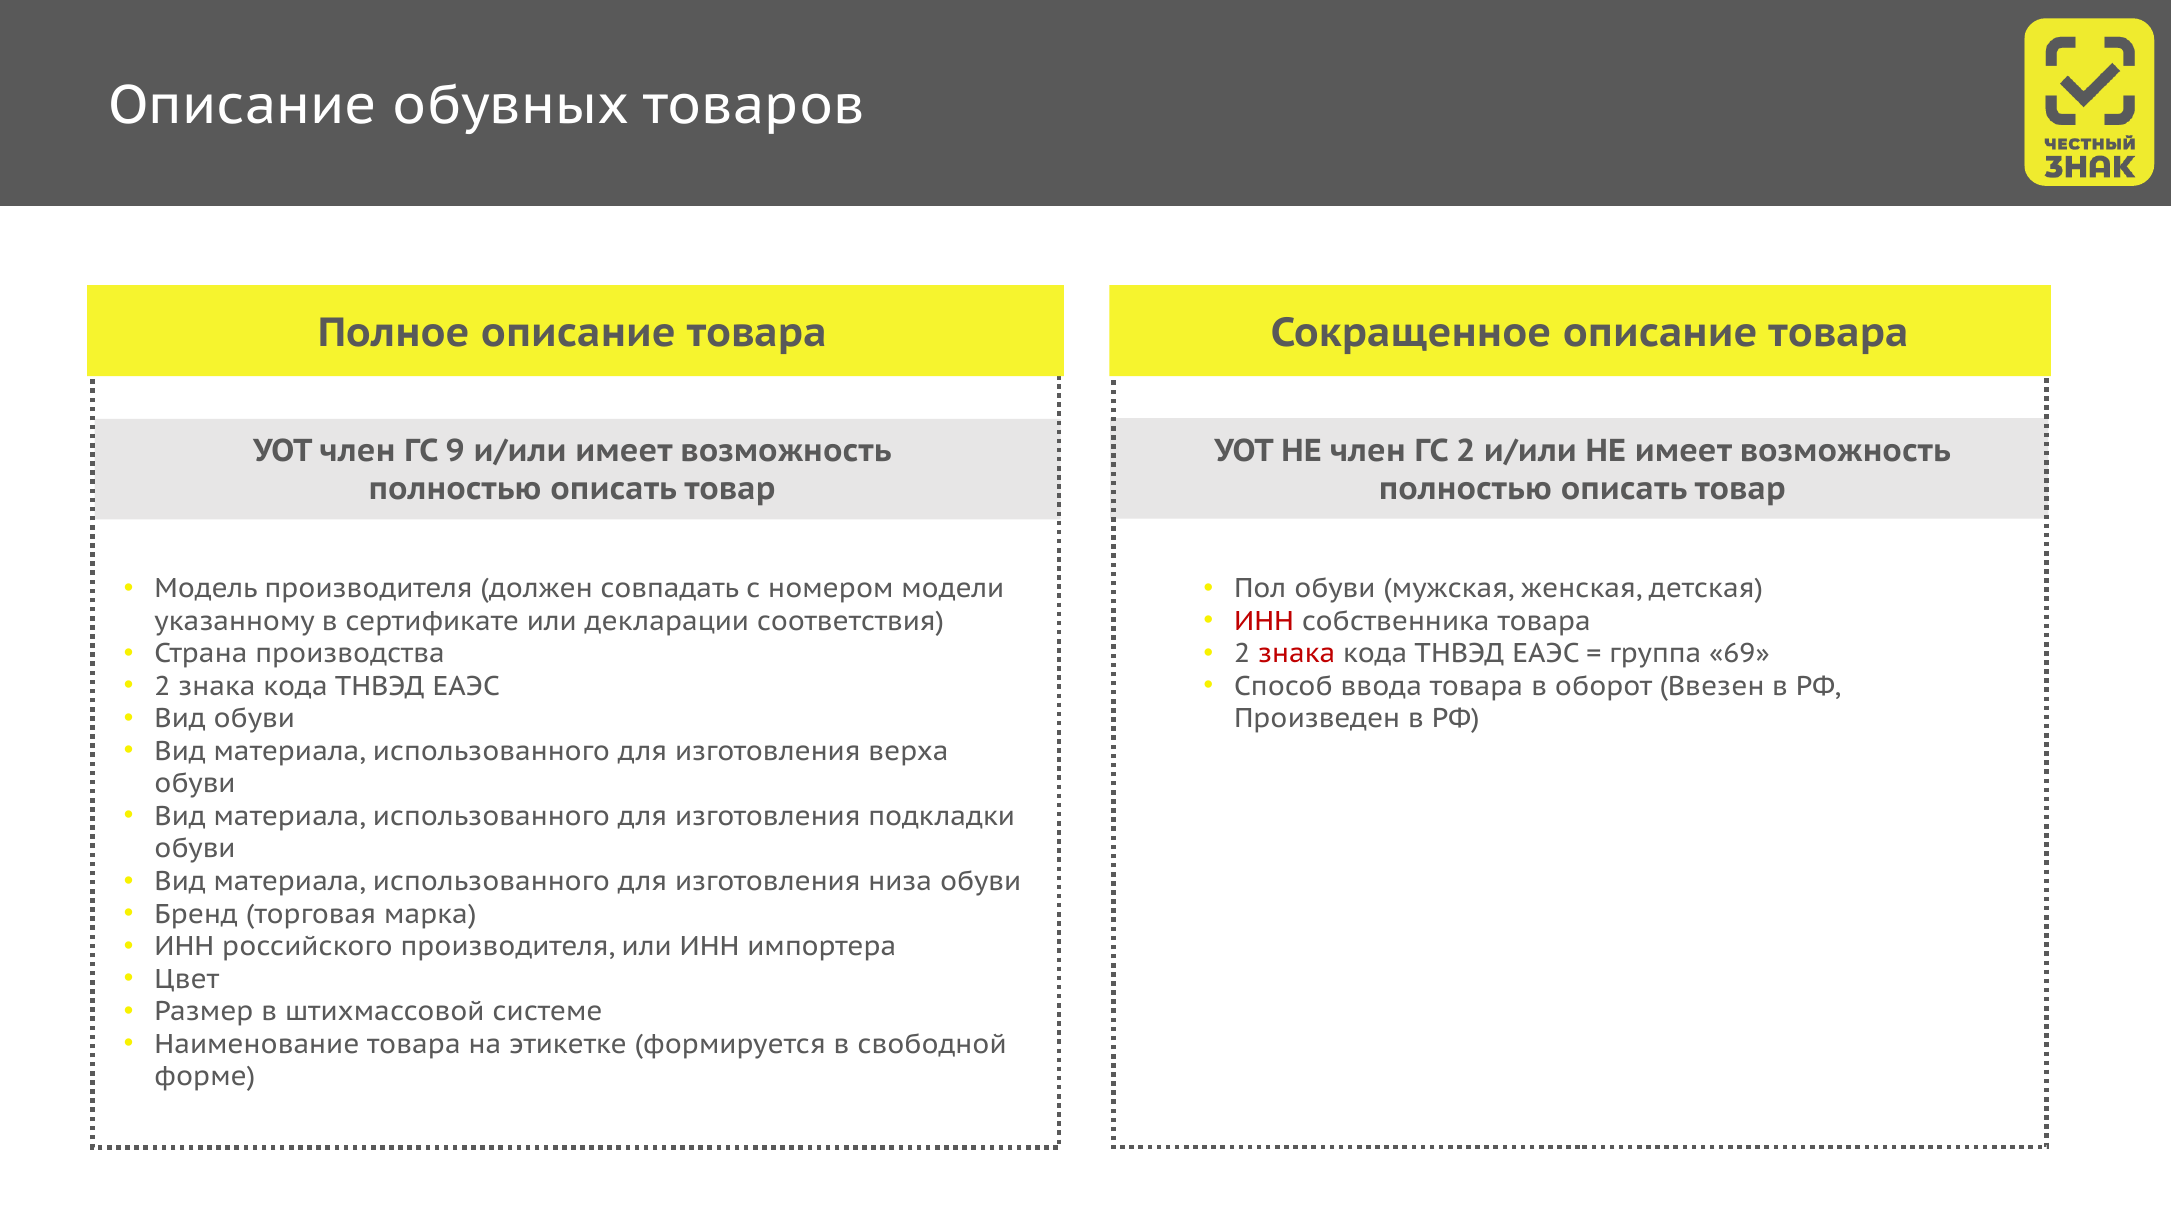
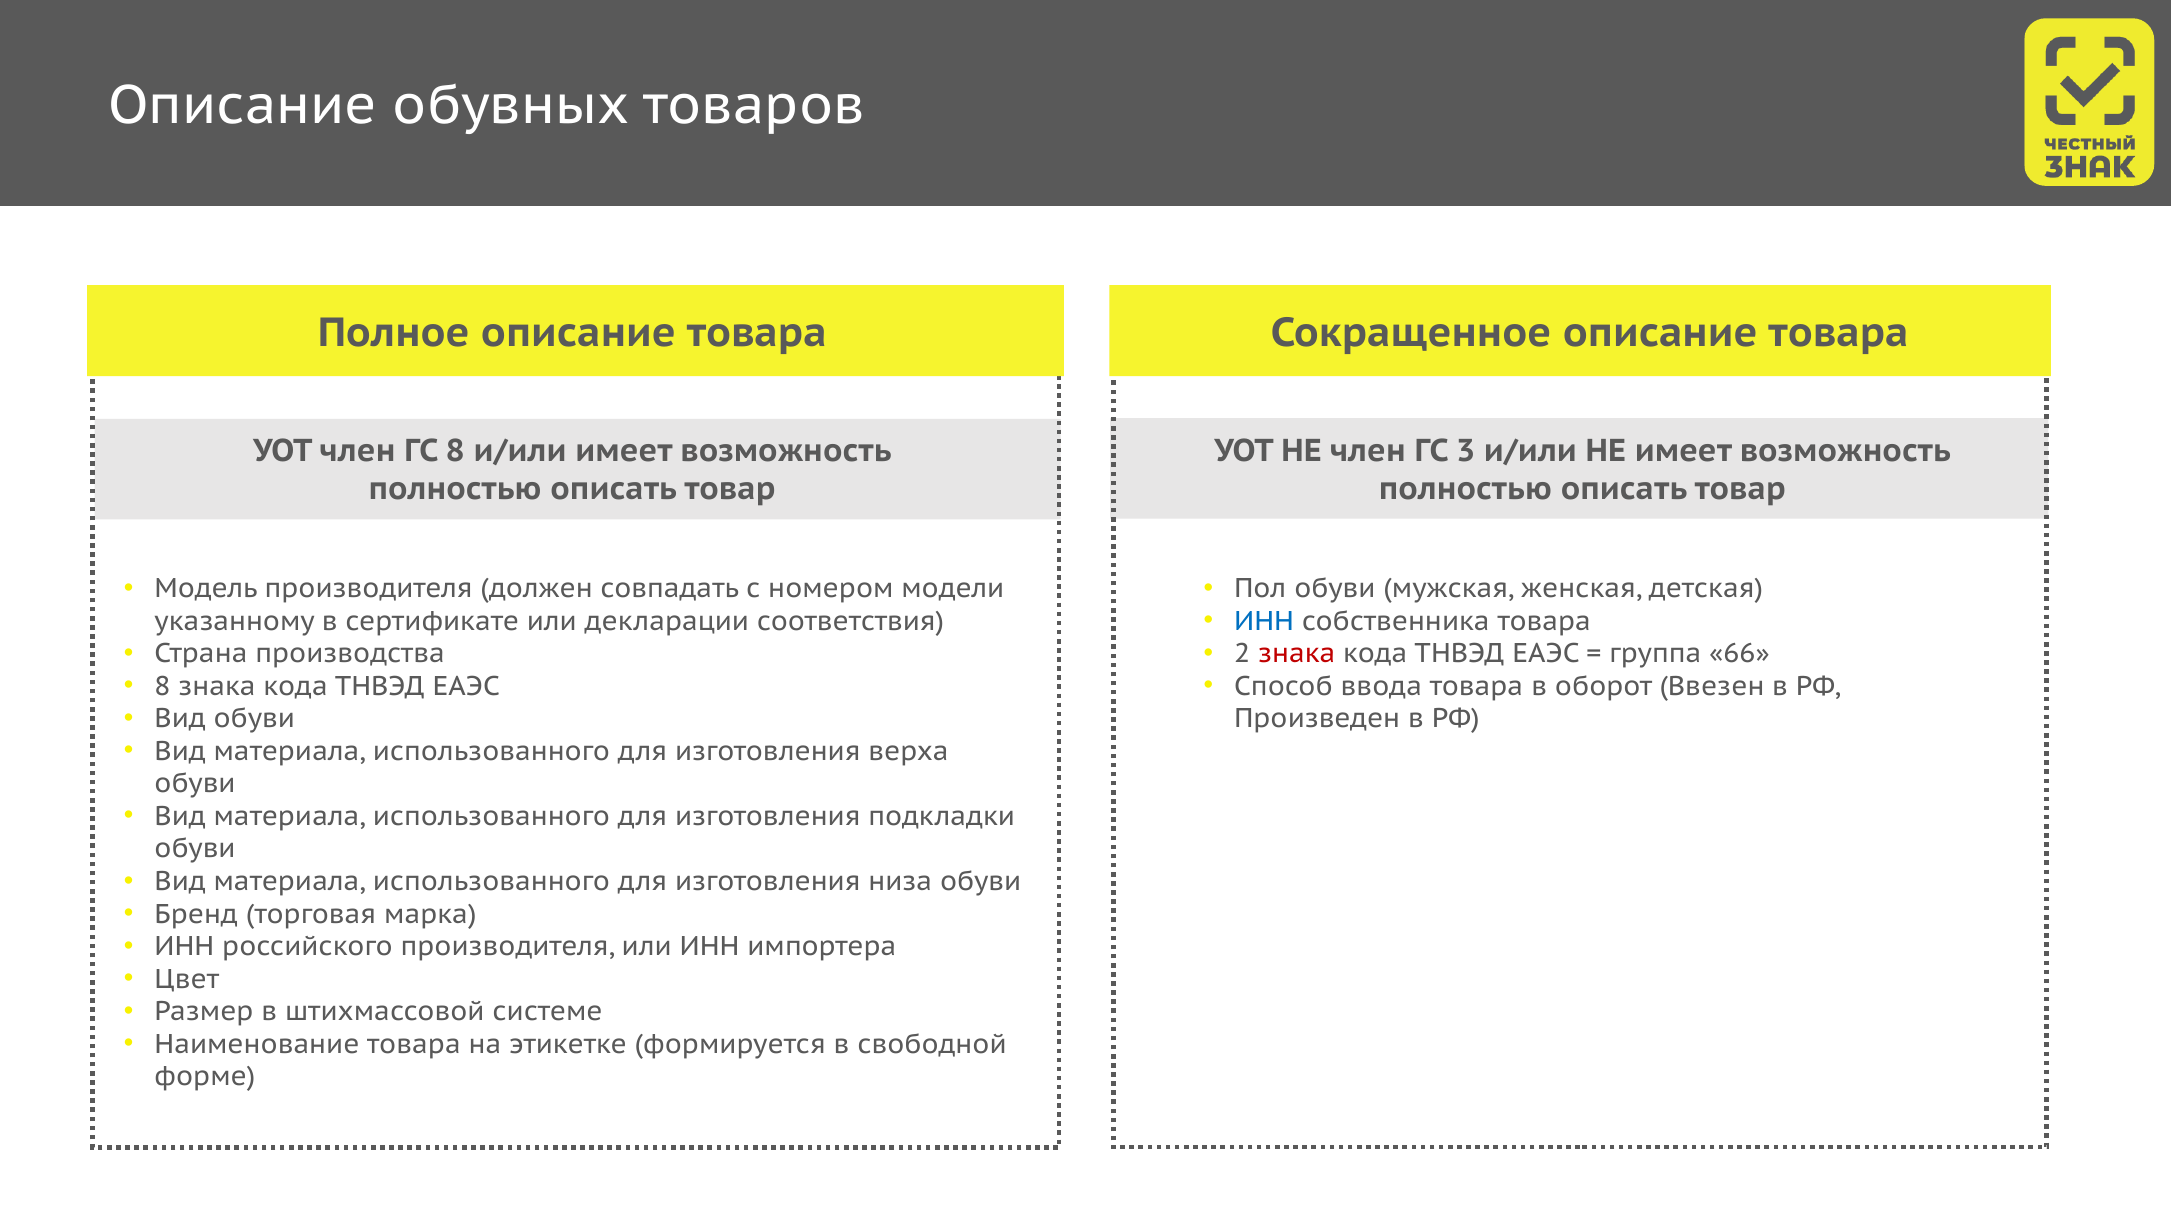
ГС 2: 2 -> 3
ГС 9: 9 -> 8
ИНН at (1264, 621) colour: red -> blue
69: 69 -> 66
2 at (163, 686): 2 -> 8
